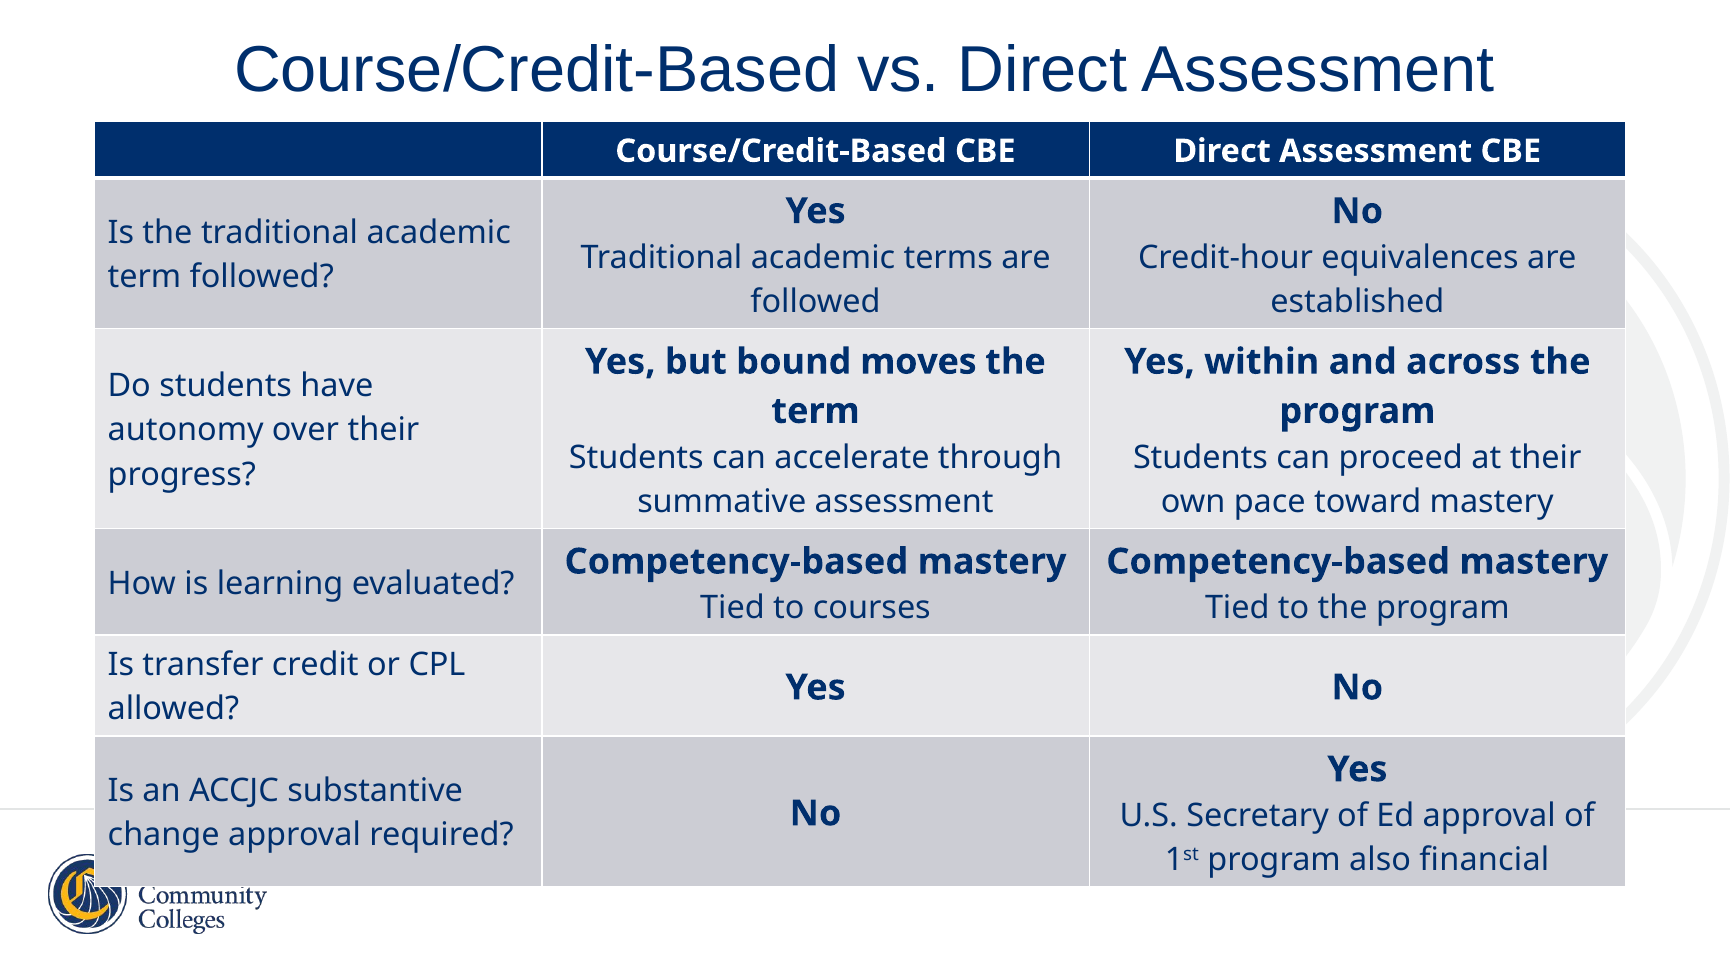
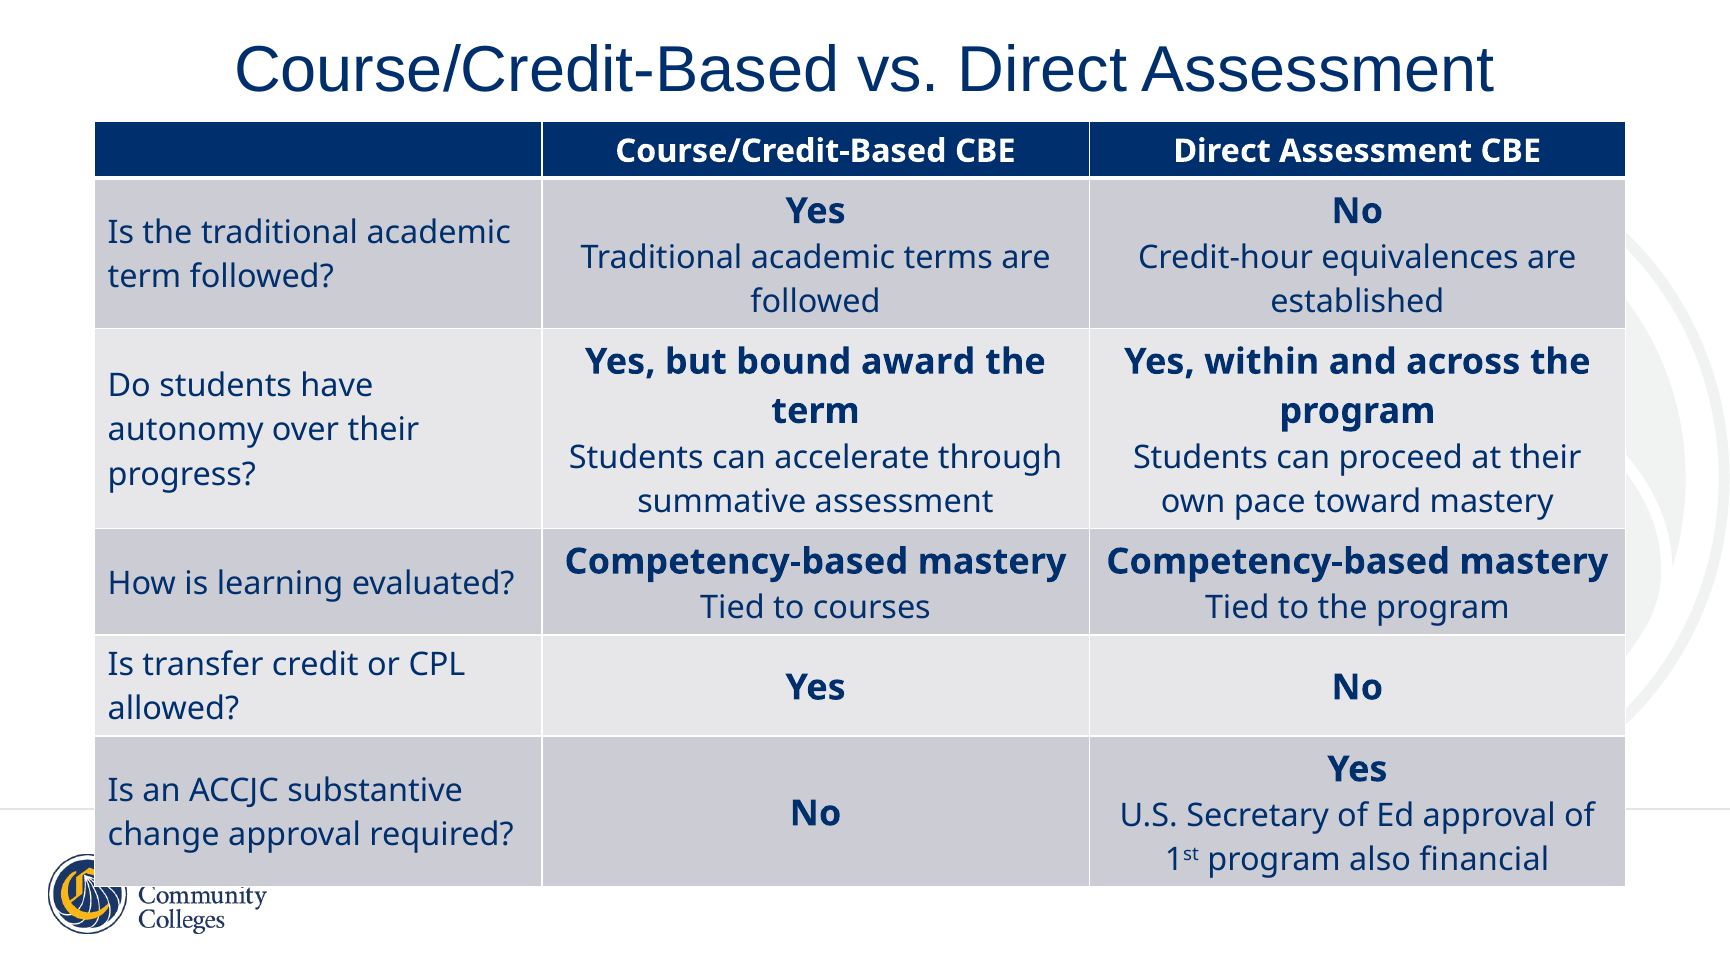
moves: moves -> award
